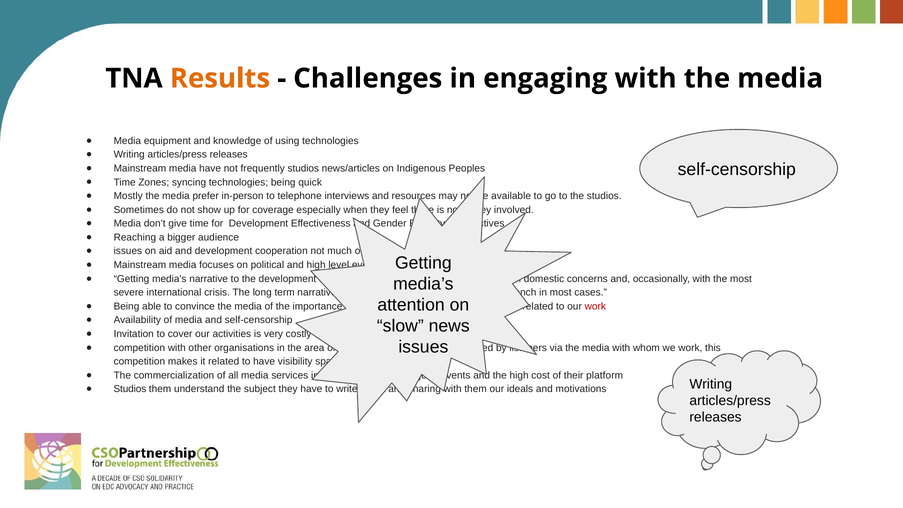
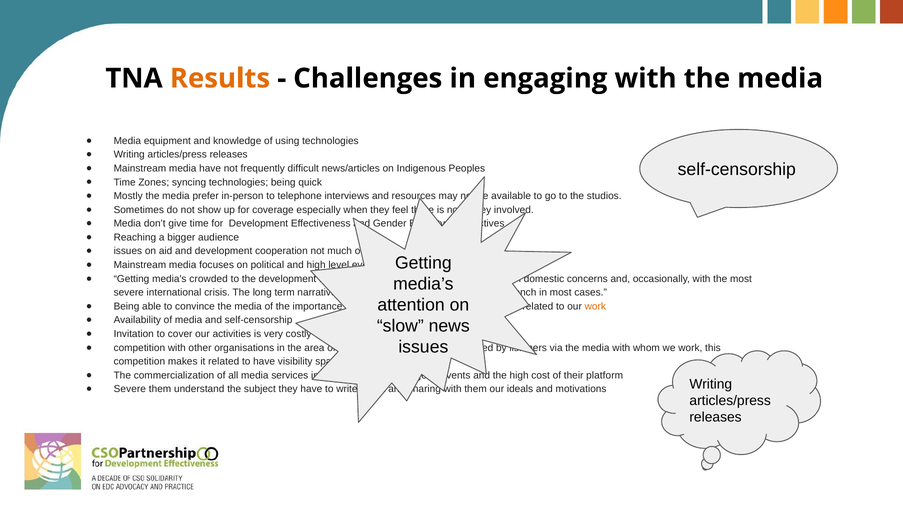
frequently studios: studios -> difficult
media's narrative: narrative -> crowded
work at (595, 306) colour: red -> orange
Studios at (130, 389): Studios -> Severe
